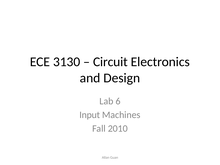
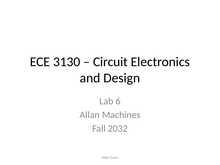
Input at (90, 115): Input -> Allan
2010: 2010 -> 2032
